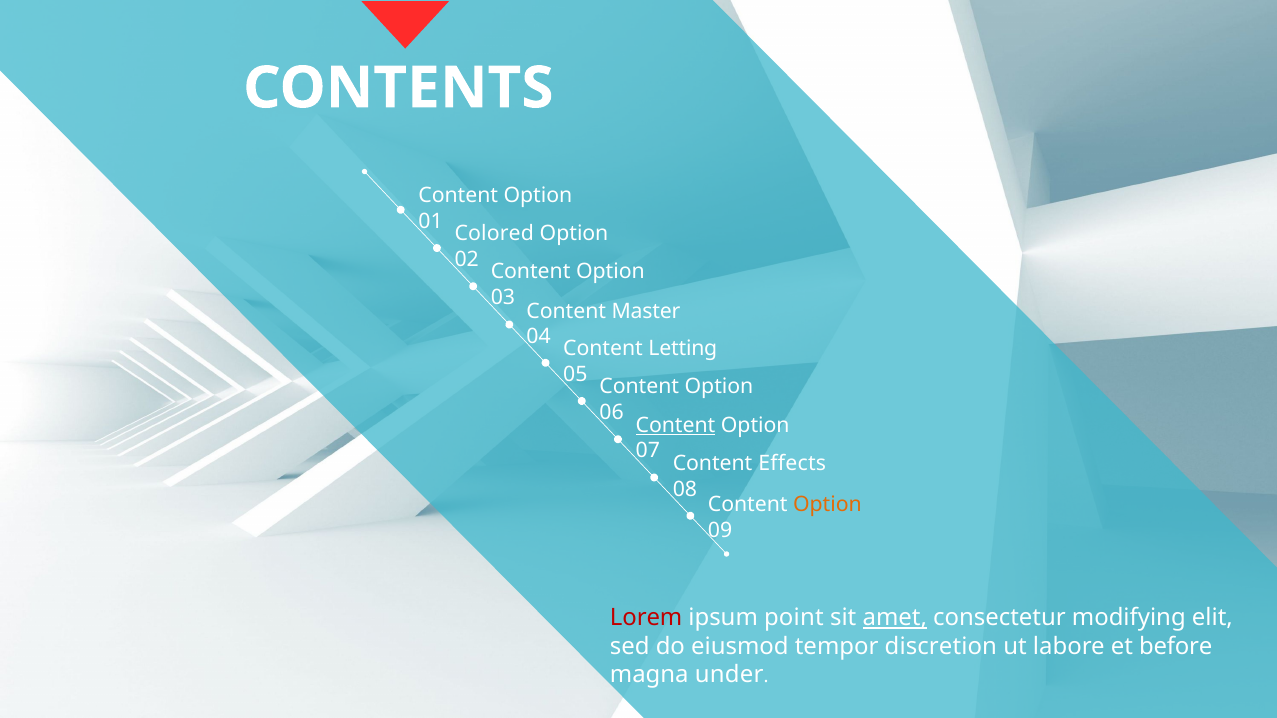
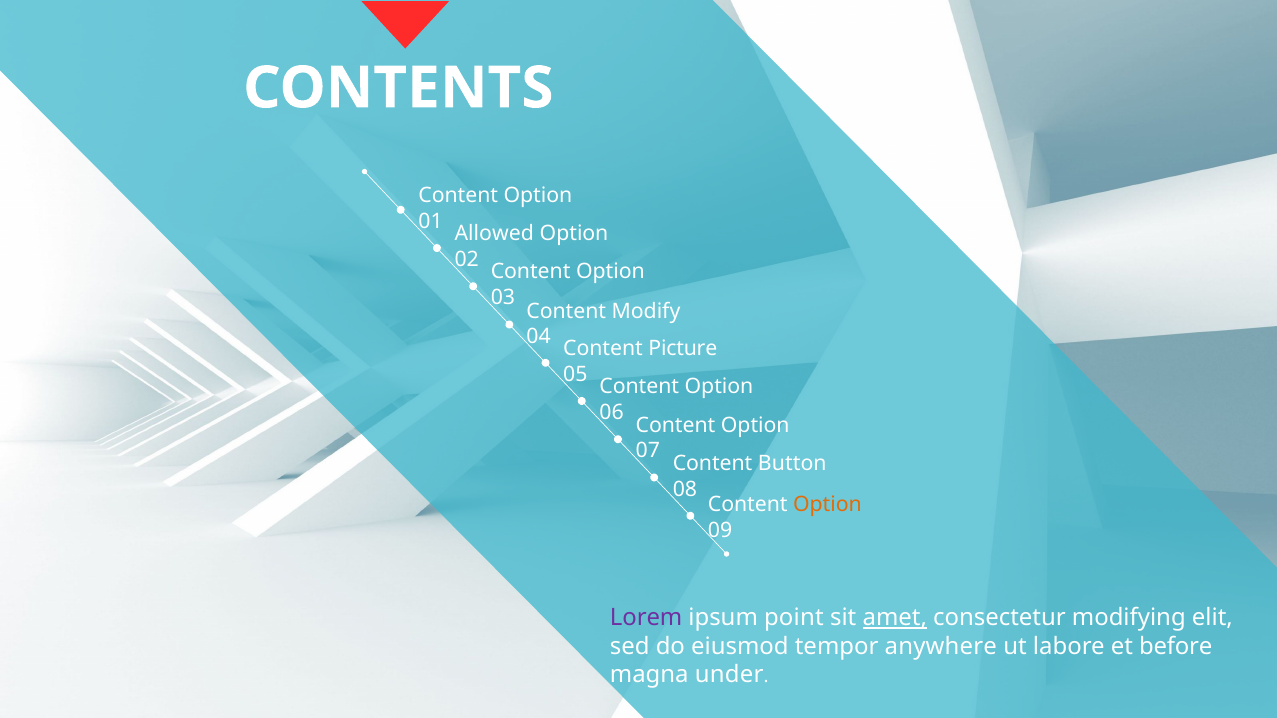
Colored: Colored -> Allowed
Master: Master -> Modify
Letting: Letting -> Picture
Content at (675, 426) underline: present -> none
Effects: Effects -> Button
Lorem colour: red -> purple
discretion: discretion -> anywhere
